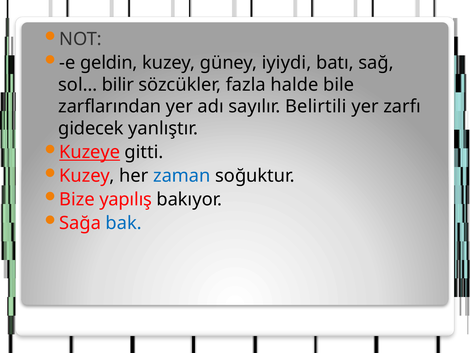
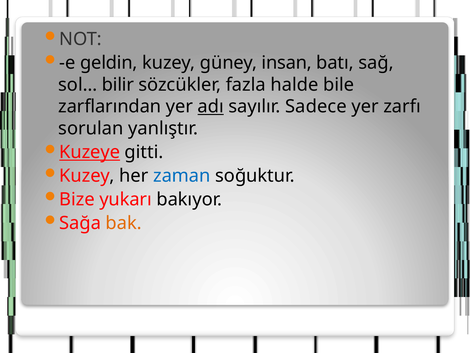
iyiydi: iyiydi -> insan
adı underline: none -> present
Belirtili: Belirtili -> Sadece
gidecek: gidecek -> sorulan
yapılış: yapılış -> yukarı
bak colour: blue -> orange
